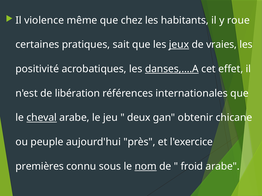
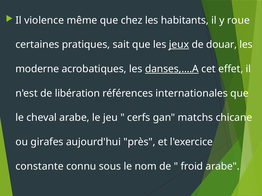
vraies: vraies -> douar
positivité: positivité -> moderne
cheval underline: present -> none
deux: deux -> cerfs
obtenir: obtenir -> matchs
peuple: peuple -> girafes
premières: premières -> constante
nom underline: present -> none
